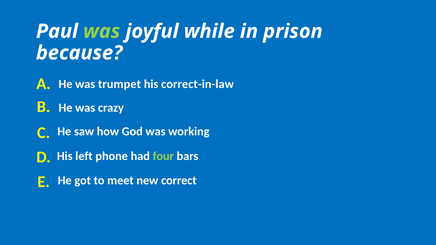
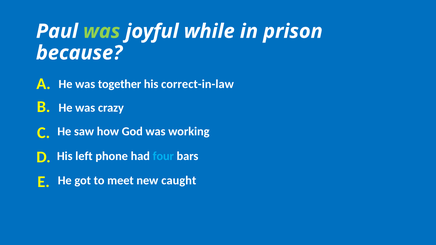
trumpet: trumpet -> together
four colour: light green -> light blue
correct: correct -> caught
